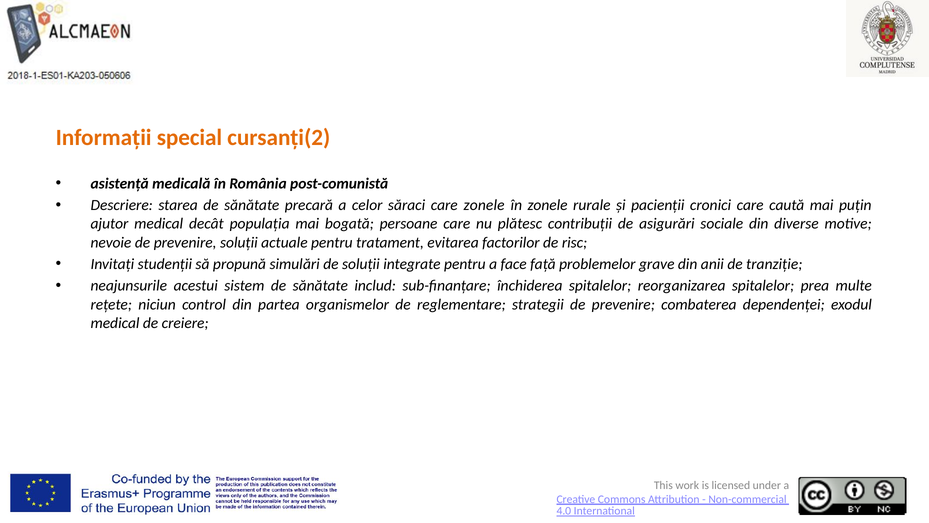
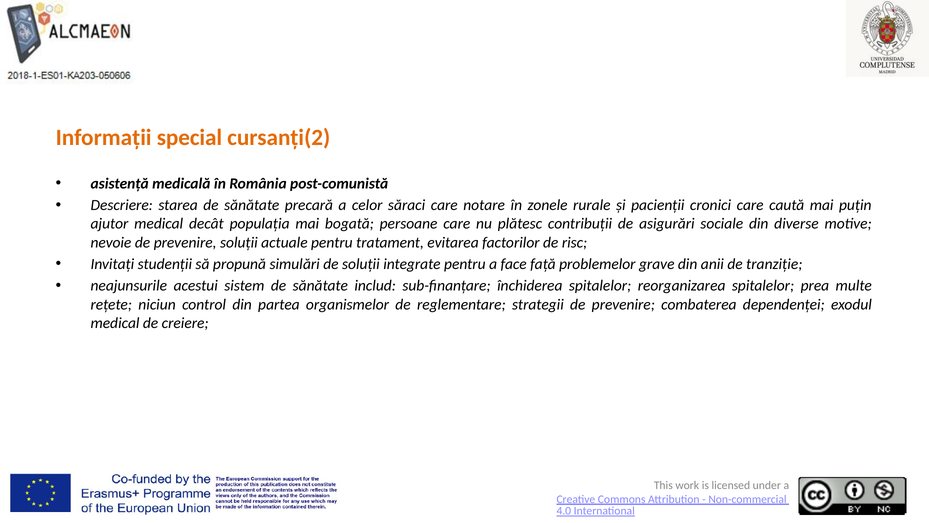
care zonele: zonele -> notare
